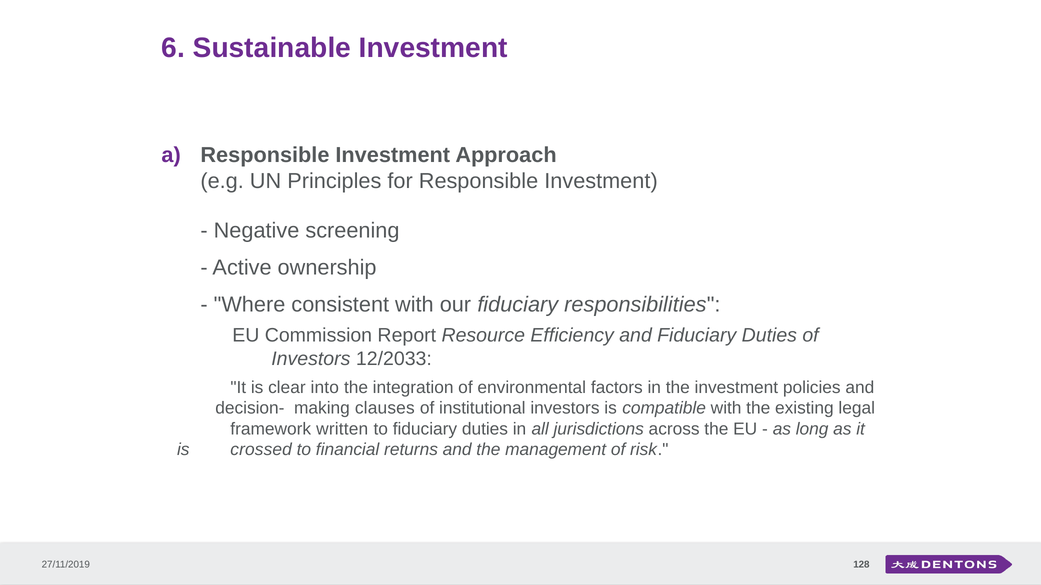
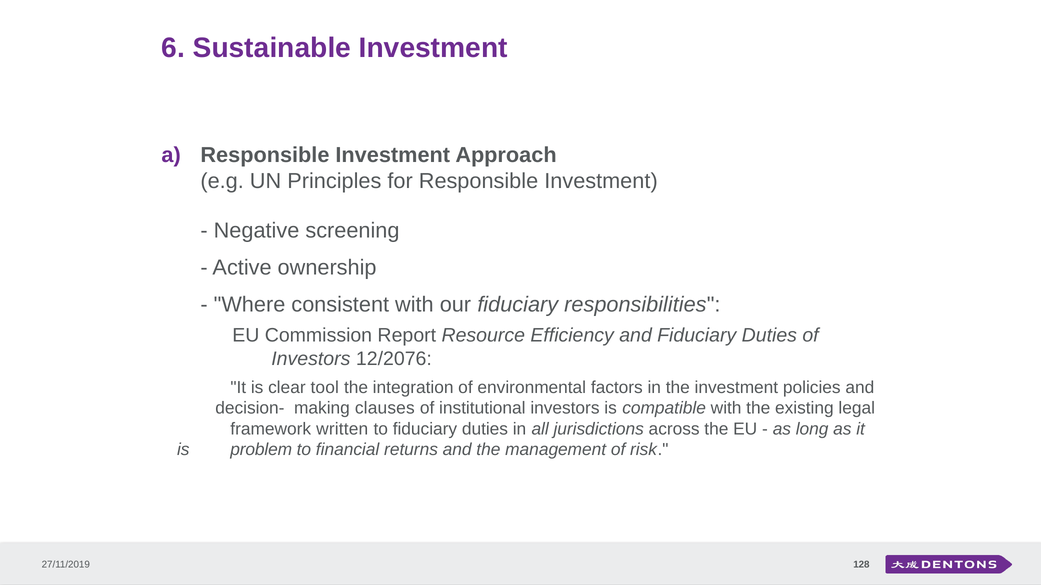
12/2033: 12/2033 -> 12/2076
into: into -> tool
crossed: crossed -> problem
